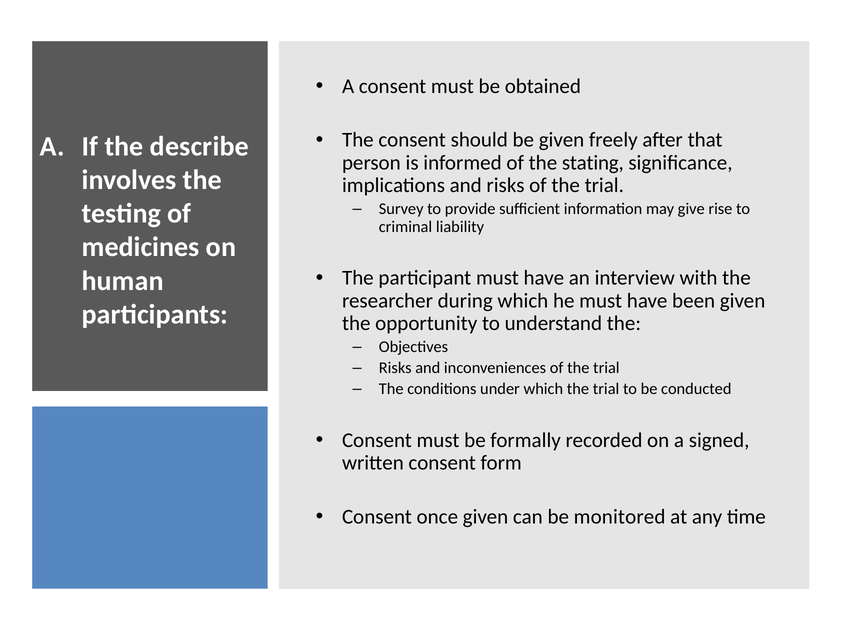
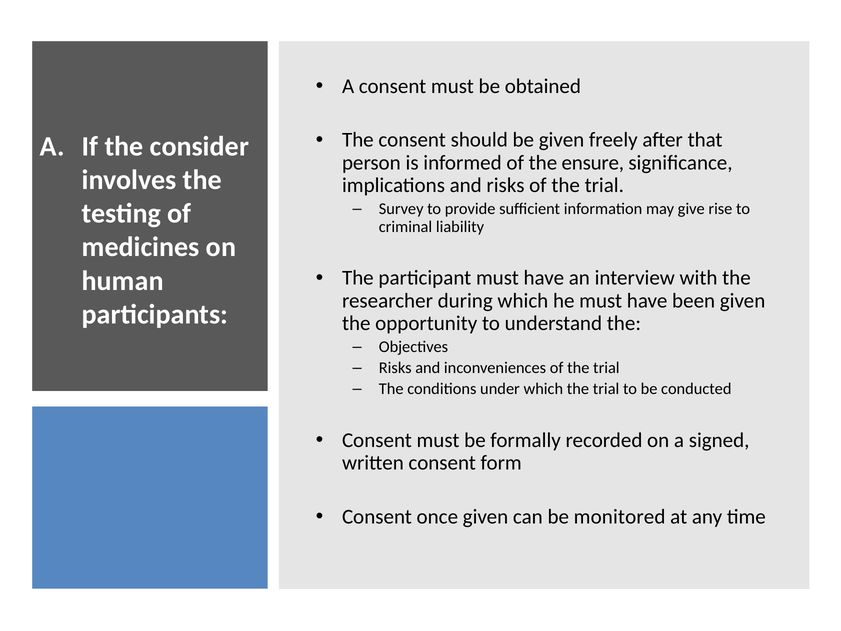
describe: describe -> consider
stating: stating -> ensure
